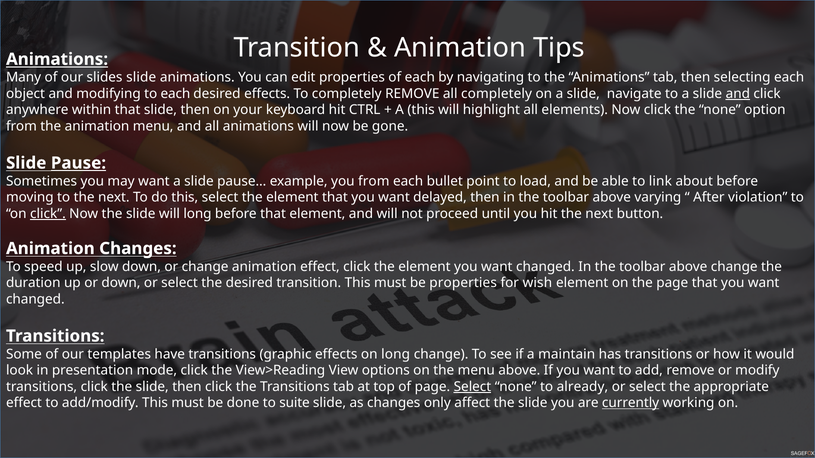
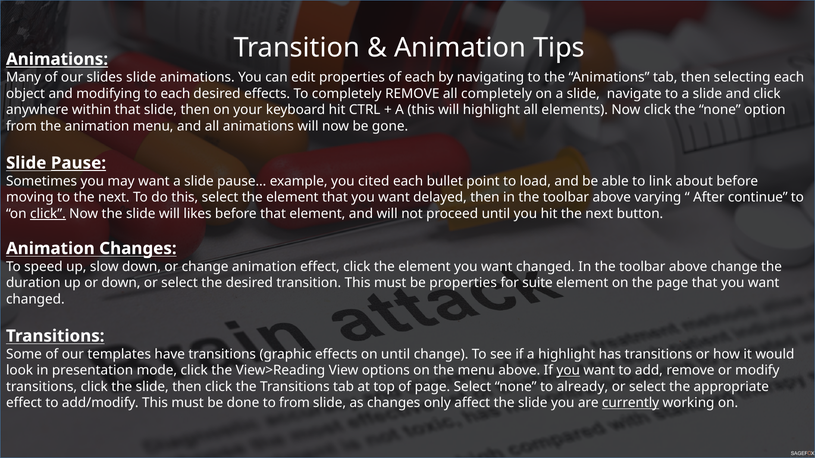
and at (738, 94) underline: present -> none
you from: from -> cited
violation: violation -> continue
will long: long -> likes
wish: wish -> suite
on long: long -> until
a maintain: maintain -> highlight
you at (568, 371) underline: none -> present
Select at (472, 387) underline: present -> none
to suite: suite -> from
